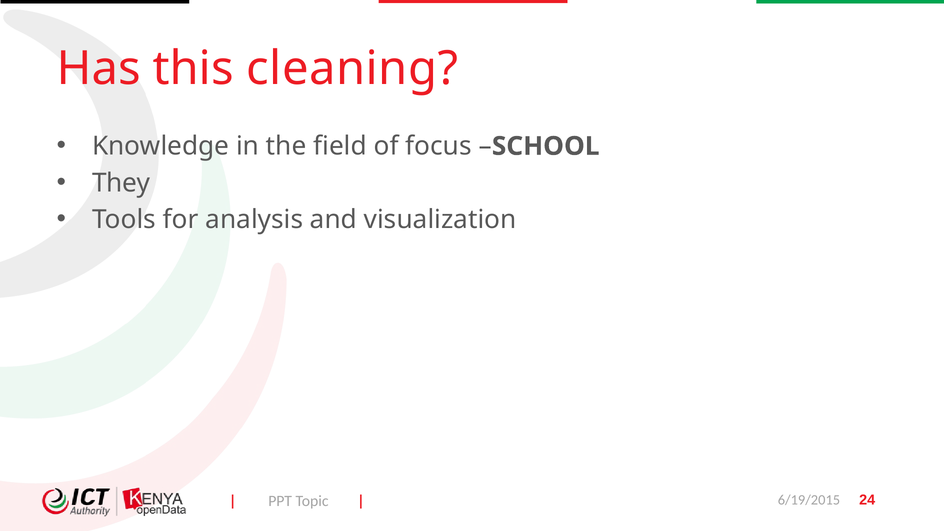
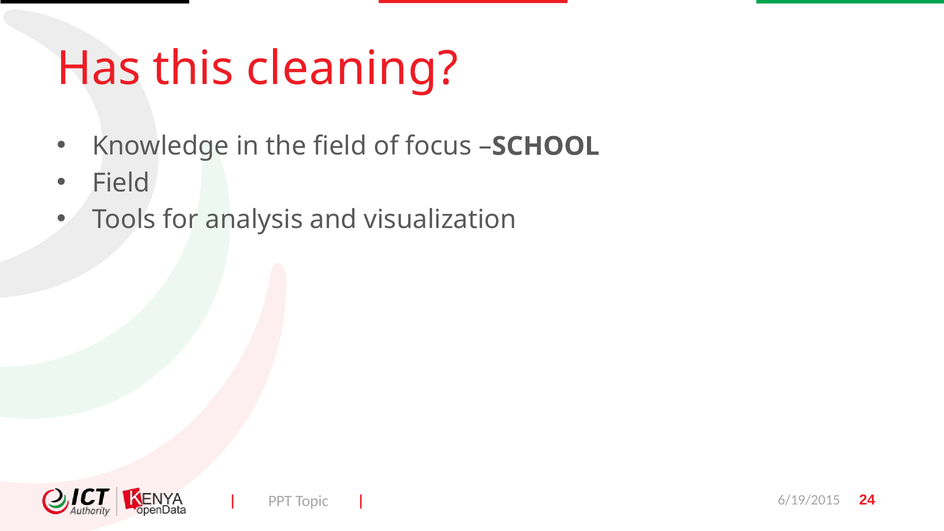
They at (121, 183): They -> Field
